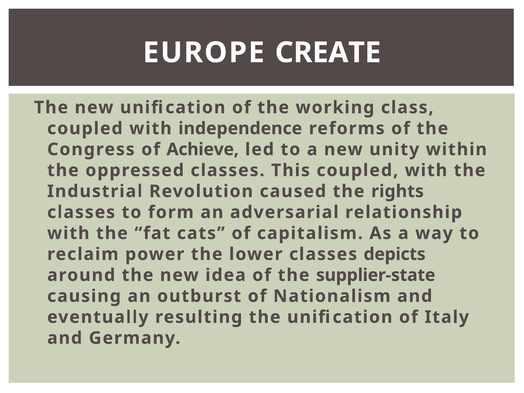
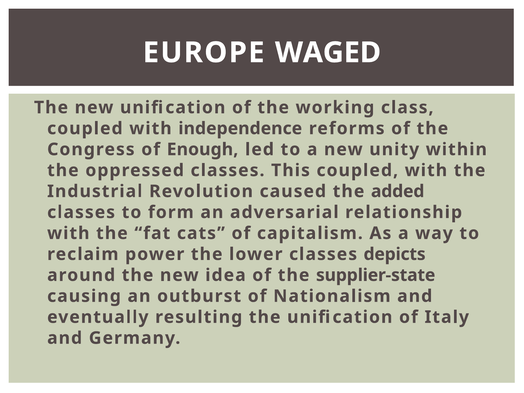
CREATE: CREATE -> WAGED
Achieve: Achieve -> Enough
rights: rights -> added
